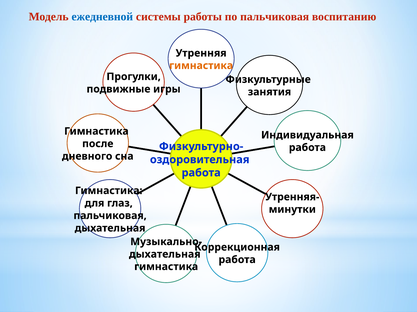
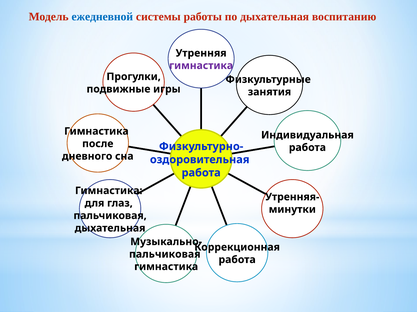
по пальчиковая: пальчиковая -> дыхательная
гимнастика at (201, 66) colour: orange -> purple
дыхательная at (165, 255): дыхательная -> пальчиковая
